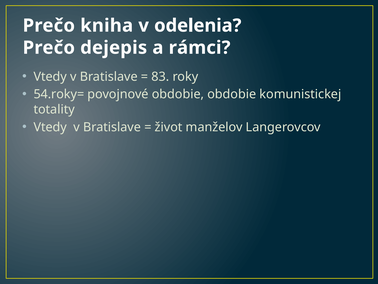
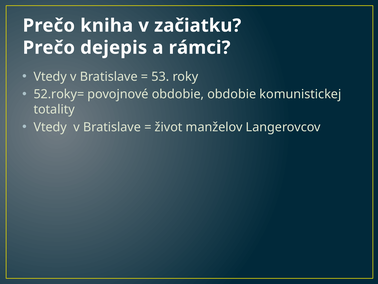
odelenia: odelenia -> začiatku
83: 83 -> 53
54.roky=: 54.roky= -> 52.roky=
